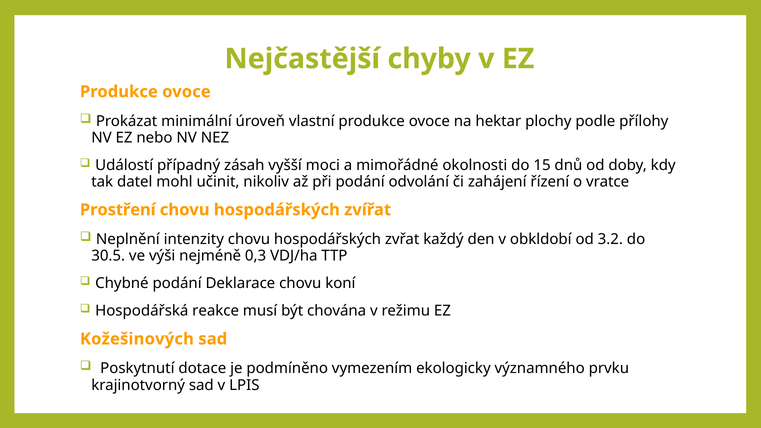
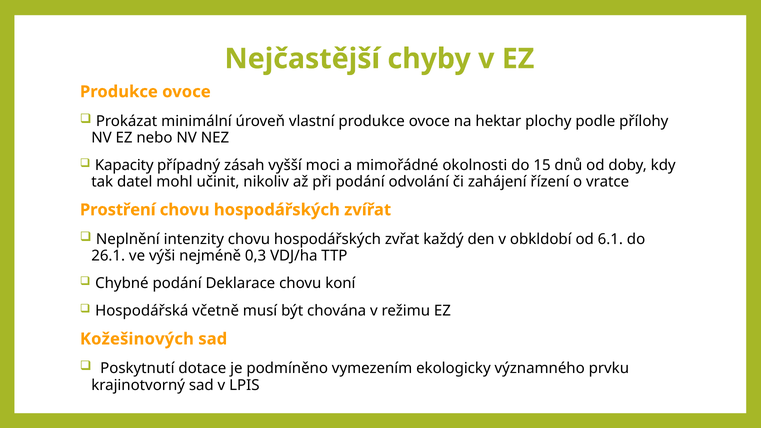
Událostí: Událostí -> Kapacity
3.2: 3.2 -> 6.1
30.5: 30.5 -> 26.1
reakce: reakce -> včetně
